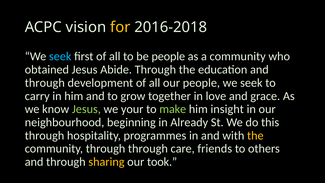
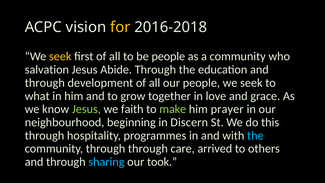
seek at (60, 56) colour: light blue -> yellow
obtained: obtained -> salvation
carry: carry -> what
your: your -> faith
insight: insight -> prayer
Already: Already -> Discern
the at (255, 135) colour: yellow -> light blue
friends: friends -> arrived
sharing colour: yellow -> light blue
